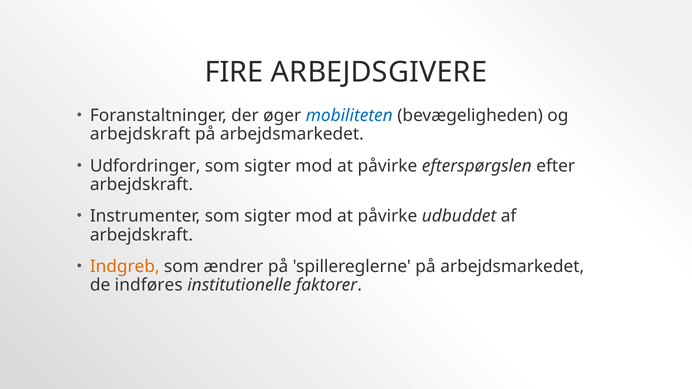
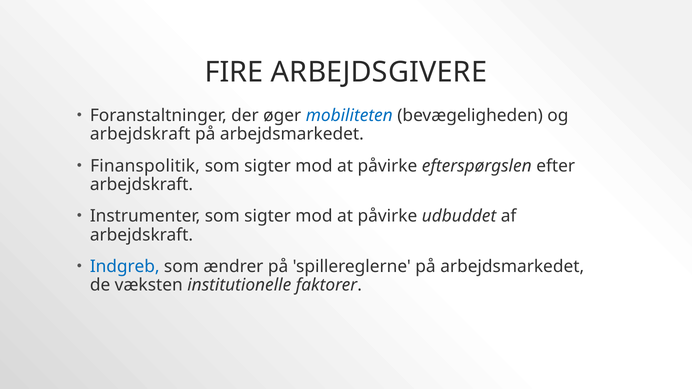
Udfordringer: Udfordringer -> Finanspolitik
Indgreb colour: orange -> blue
indføres: indføres -> væksten
